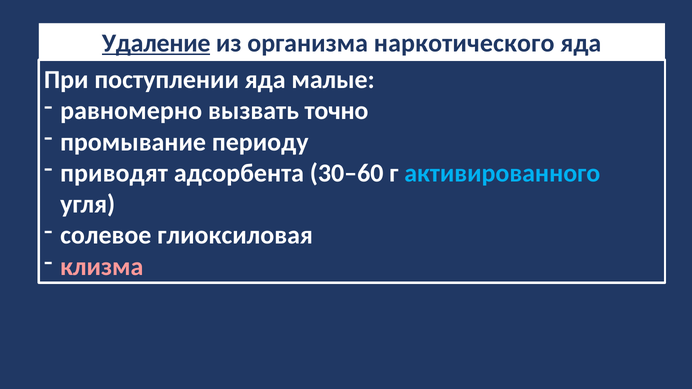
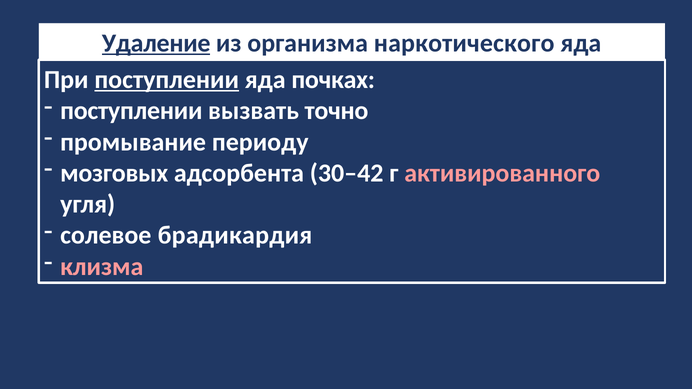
поступлении at (167, 80) underline: none -> present
малые: малые -> почках
равномерно at (131, 111): равномерно -> поступлении
приводят: приводят -> мозговых
30–60: 30–60 -> 30–42
активированного colour: light blue -> pink
глиоксиловая: глиоксиловая -> брадикардия
